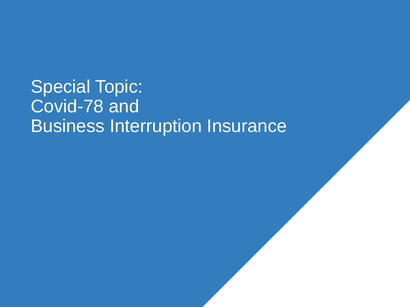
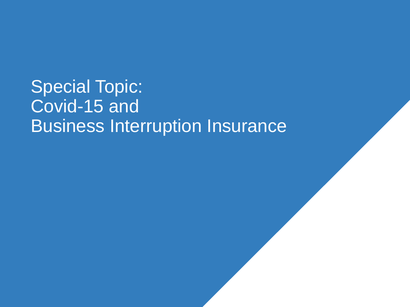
Covid-78: Covid-78 -> Covid-15
